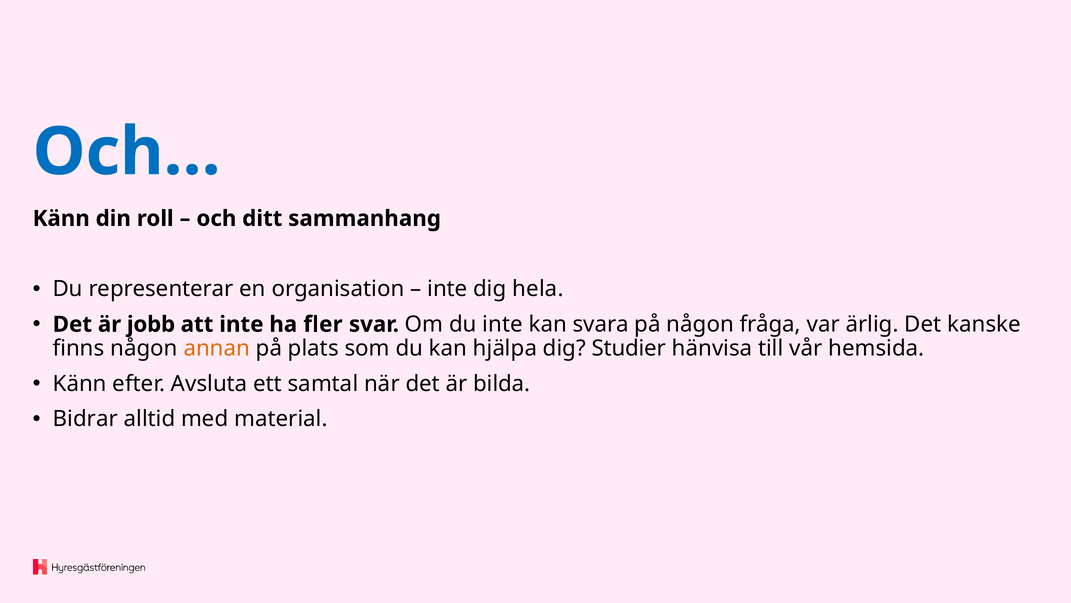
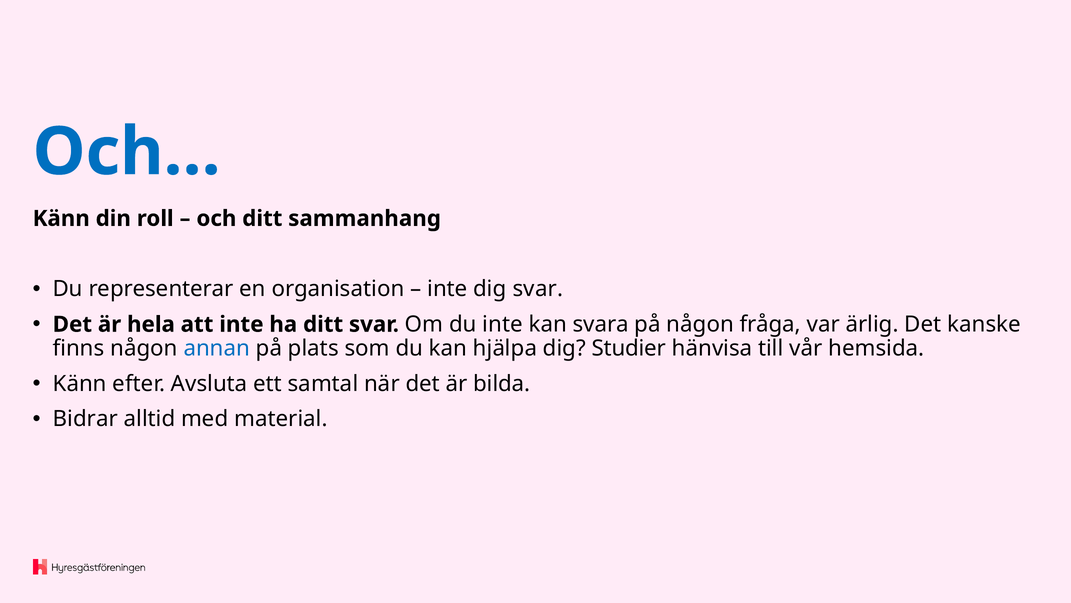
dig hela: hela -> svar
jobb: jobb -> hela
ha fler: fler -> ditt
annan colour: orange -> blue
